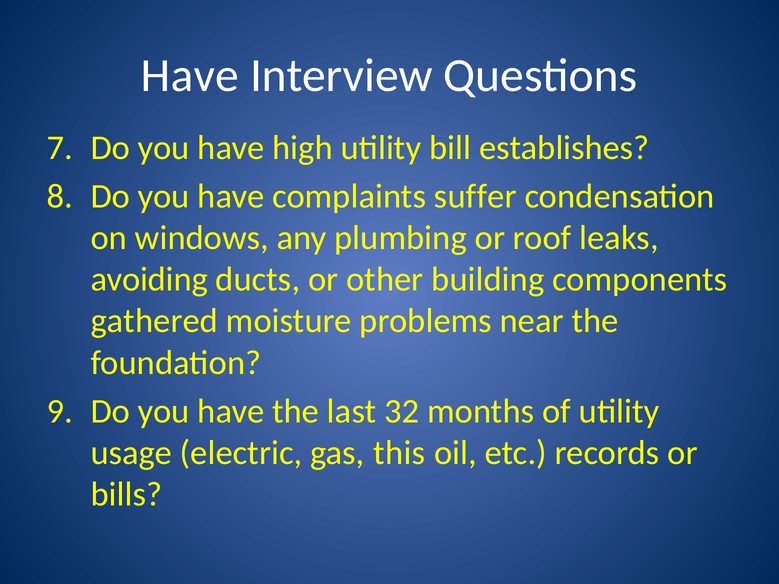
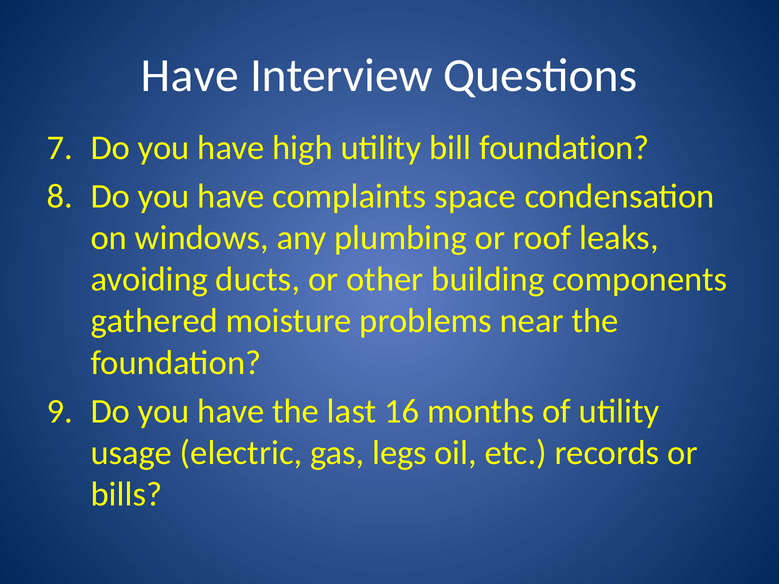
bill establishes: establishes -> foundation
suffer: suffer -> space
32: 32 -> 16
this: this -> legs
